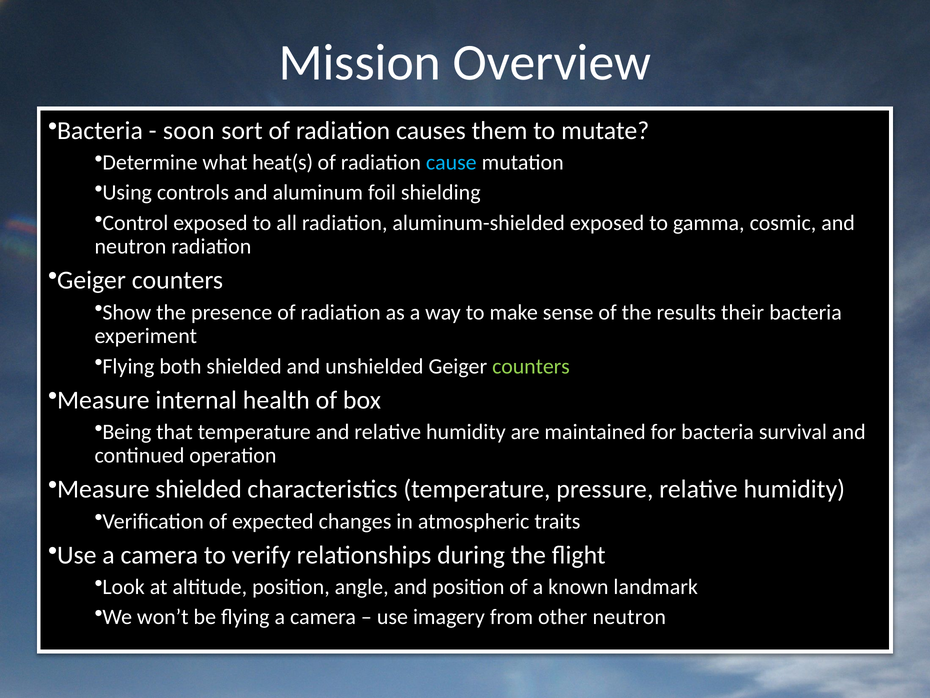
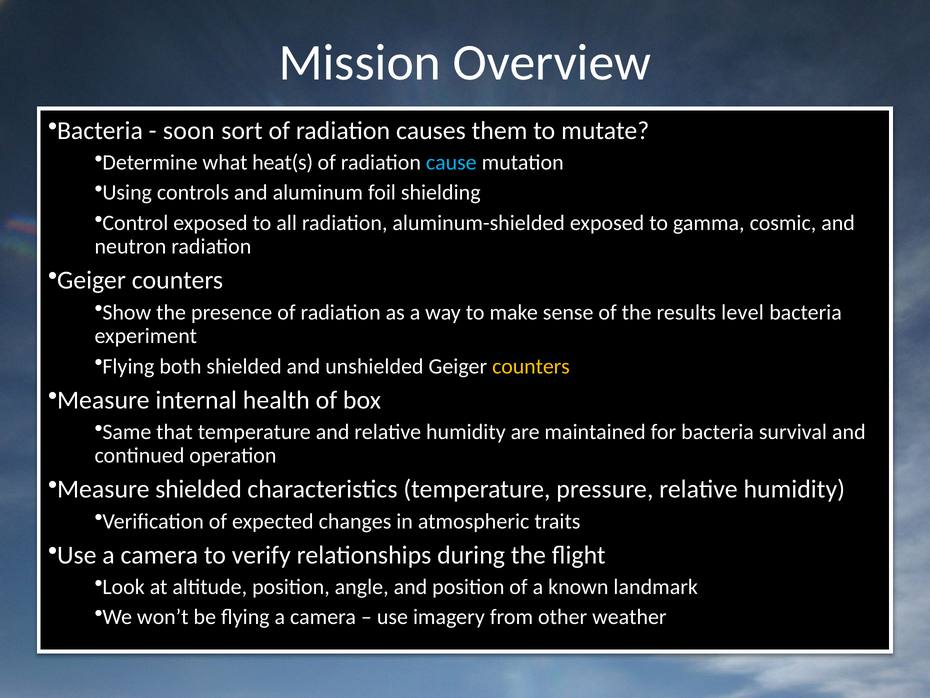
their: their -> level
counters at (531, 366) colour: light green -> yellow
Being: Being -> Same
other neutron: neutron -> weather
